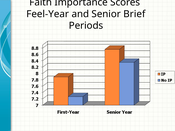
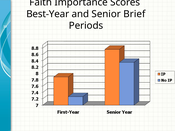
Feel-Year: Feel-Year -> Best-Year
